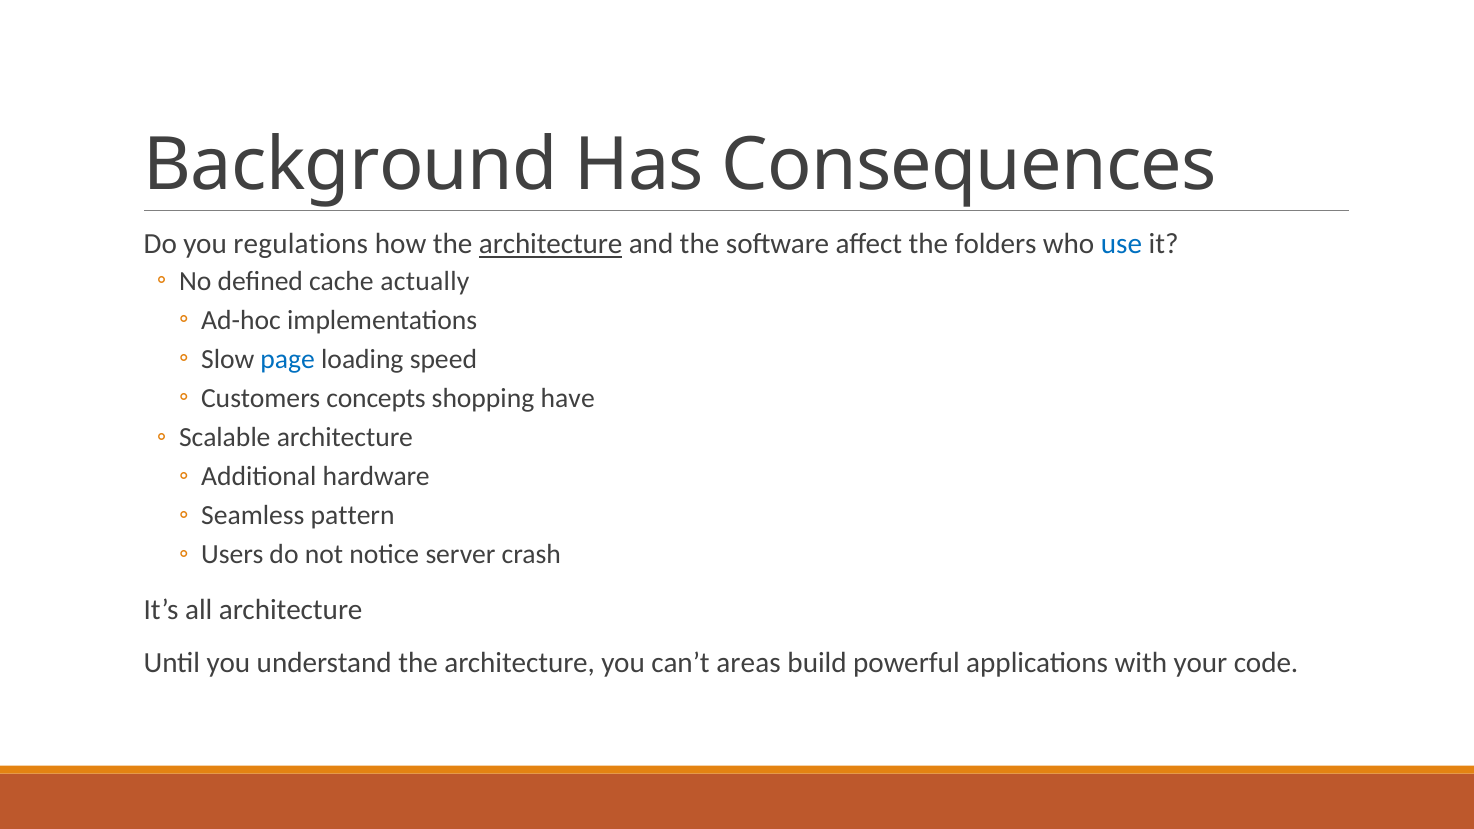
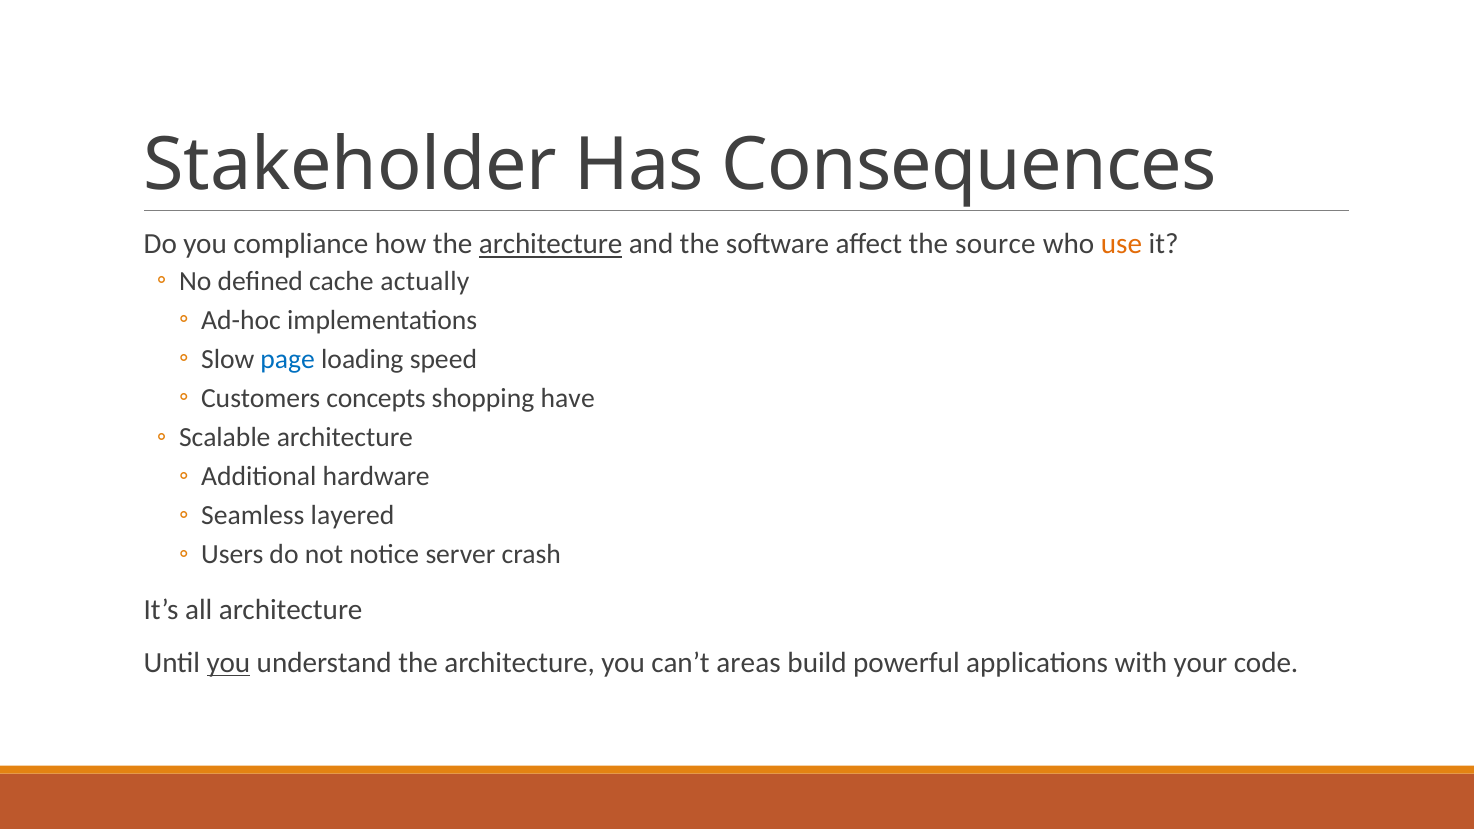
Background: Background -> Stakeholder
regulations: regulations -> compliance
folders: folders -> source
use colour: blue -> orange
pattern: pattern -> layered
you at (228, 663) underline: none -> present
